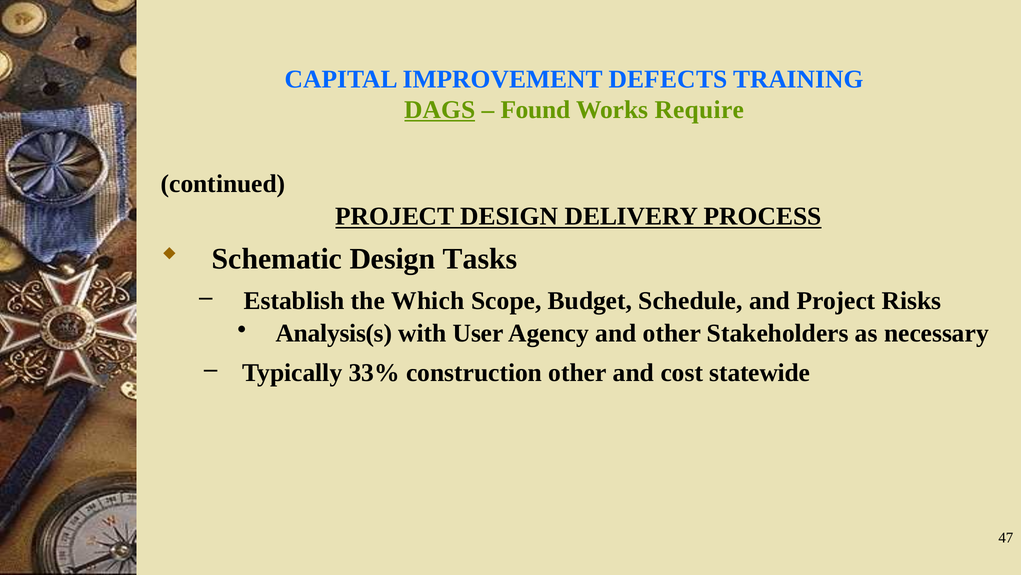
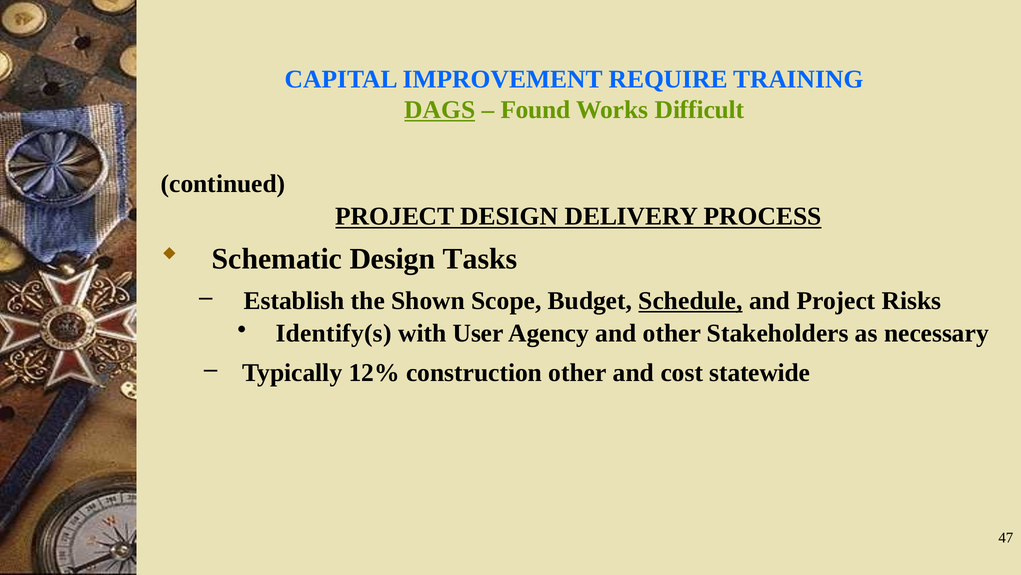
DEFECTS: DEFECTS -> REQUIRE
Require: Require -> Difficult
Which: Which -> Shown
Schedule underline: none -> present
Analysis(s: Analysis(s -> Identify(s
33%: 33% -> 12%
